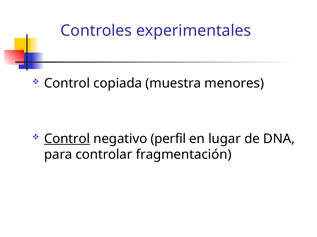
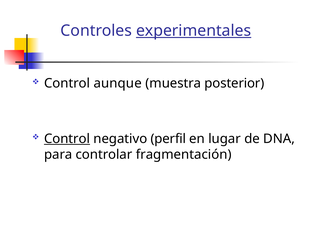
experimentales underline: none -> present
copiada: copiada -> aunque
menores: menores -> posterior
